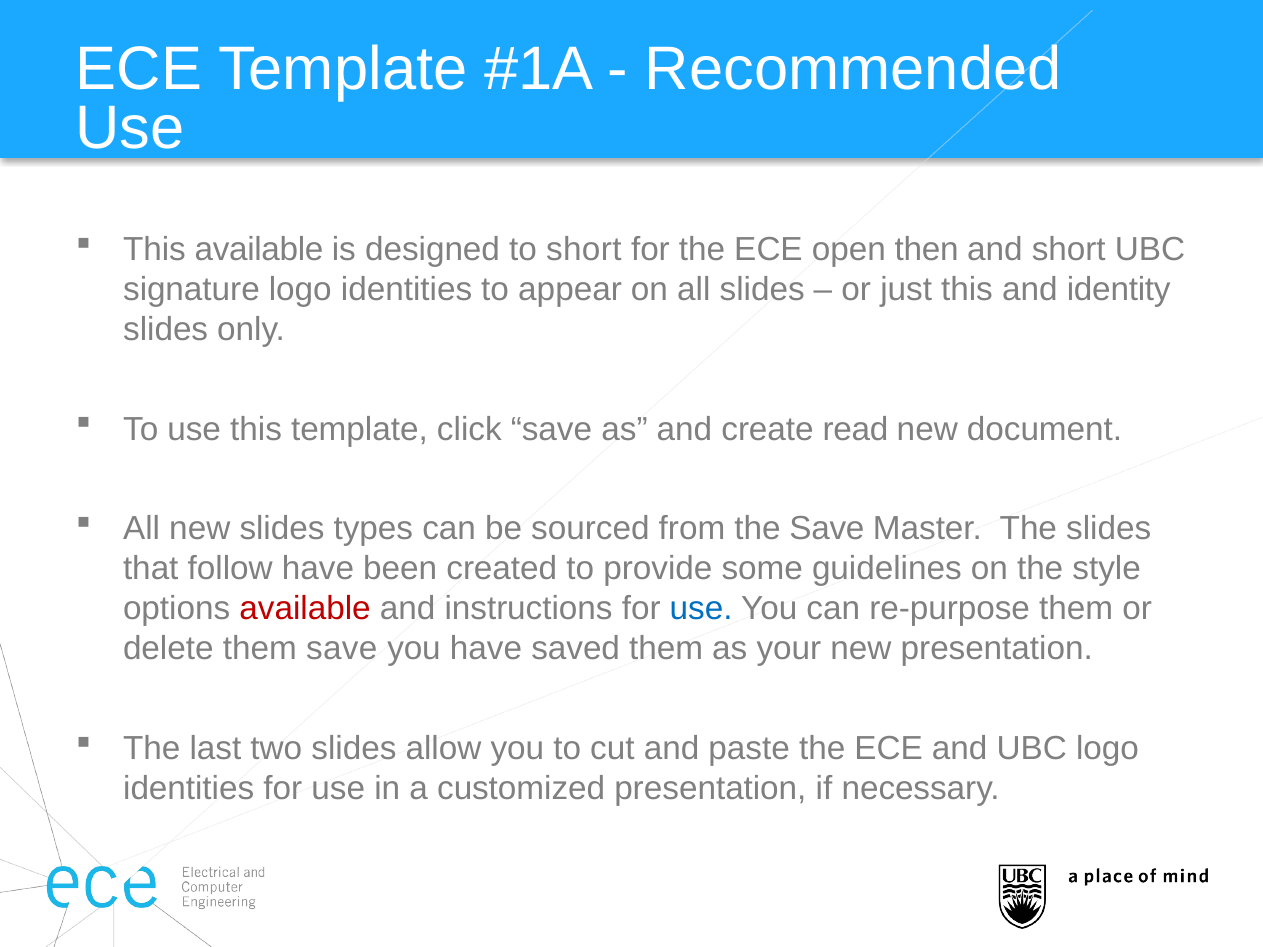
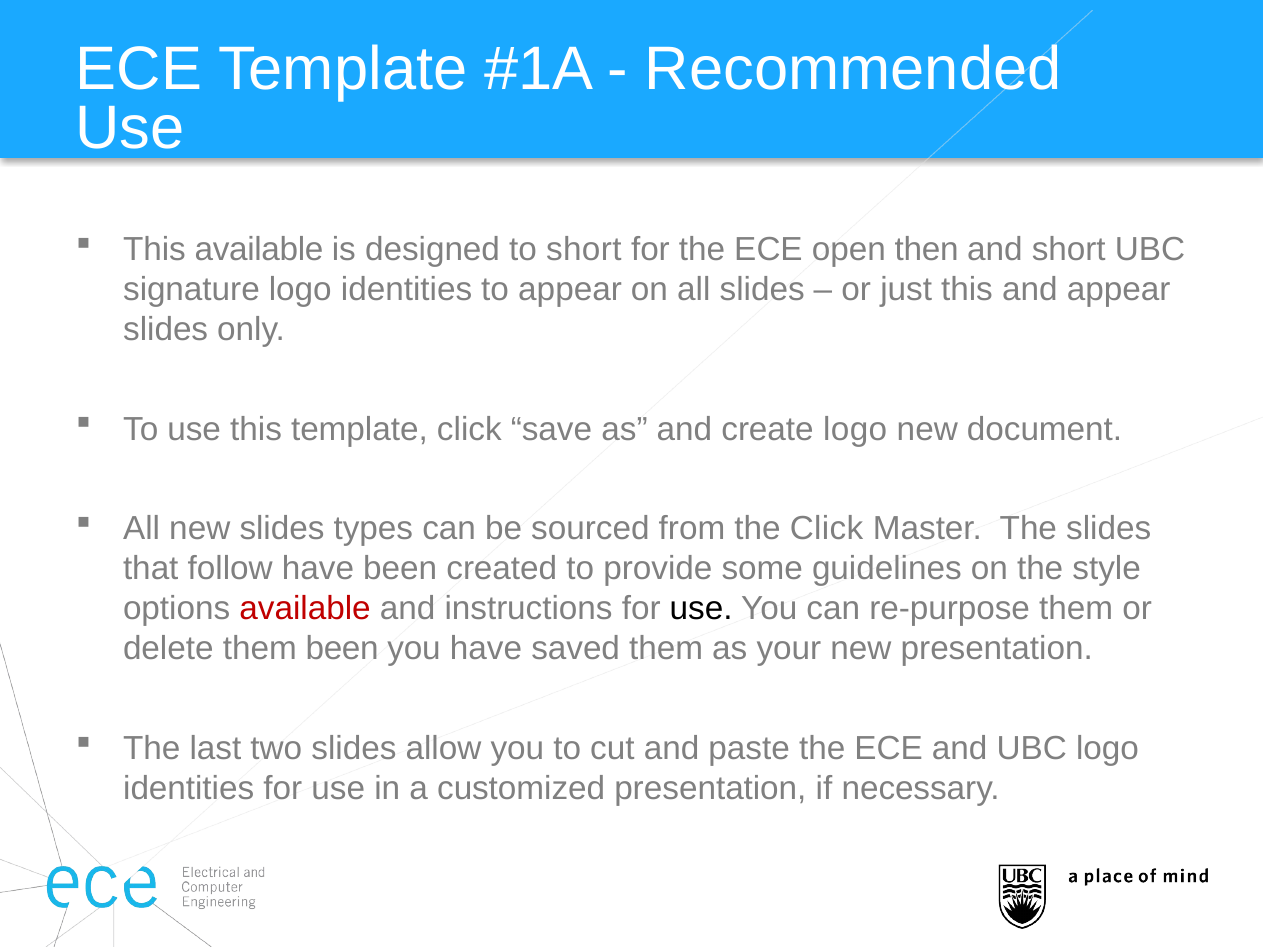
and identity: identity -> appear
create read: read -> logo
the Save: Save -> Click
use at (701, 609) colour: blue -> black
them save: save -> been
